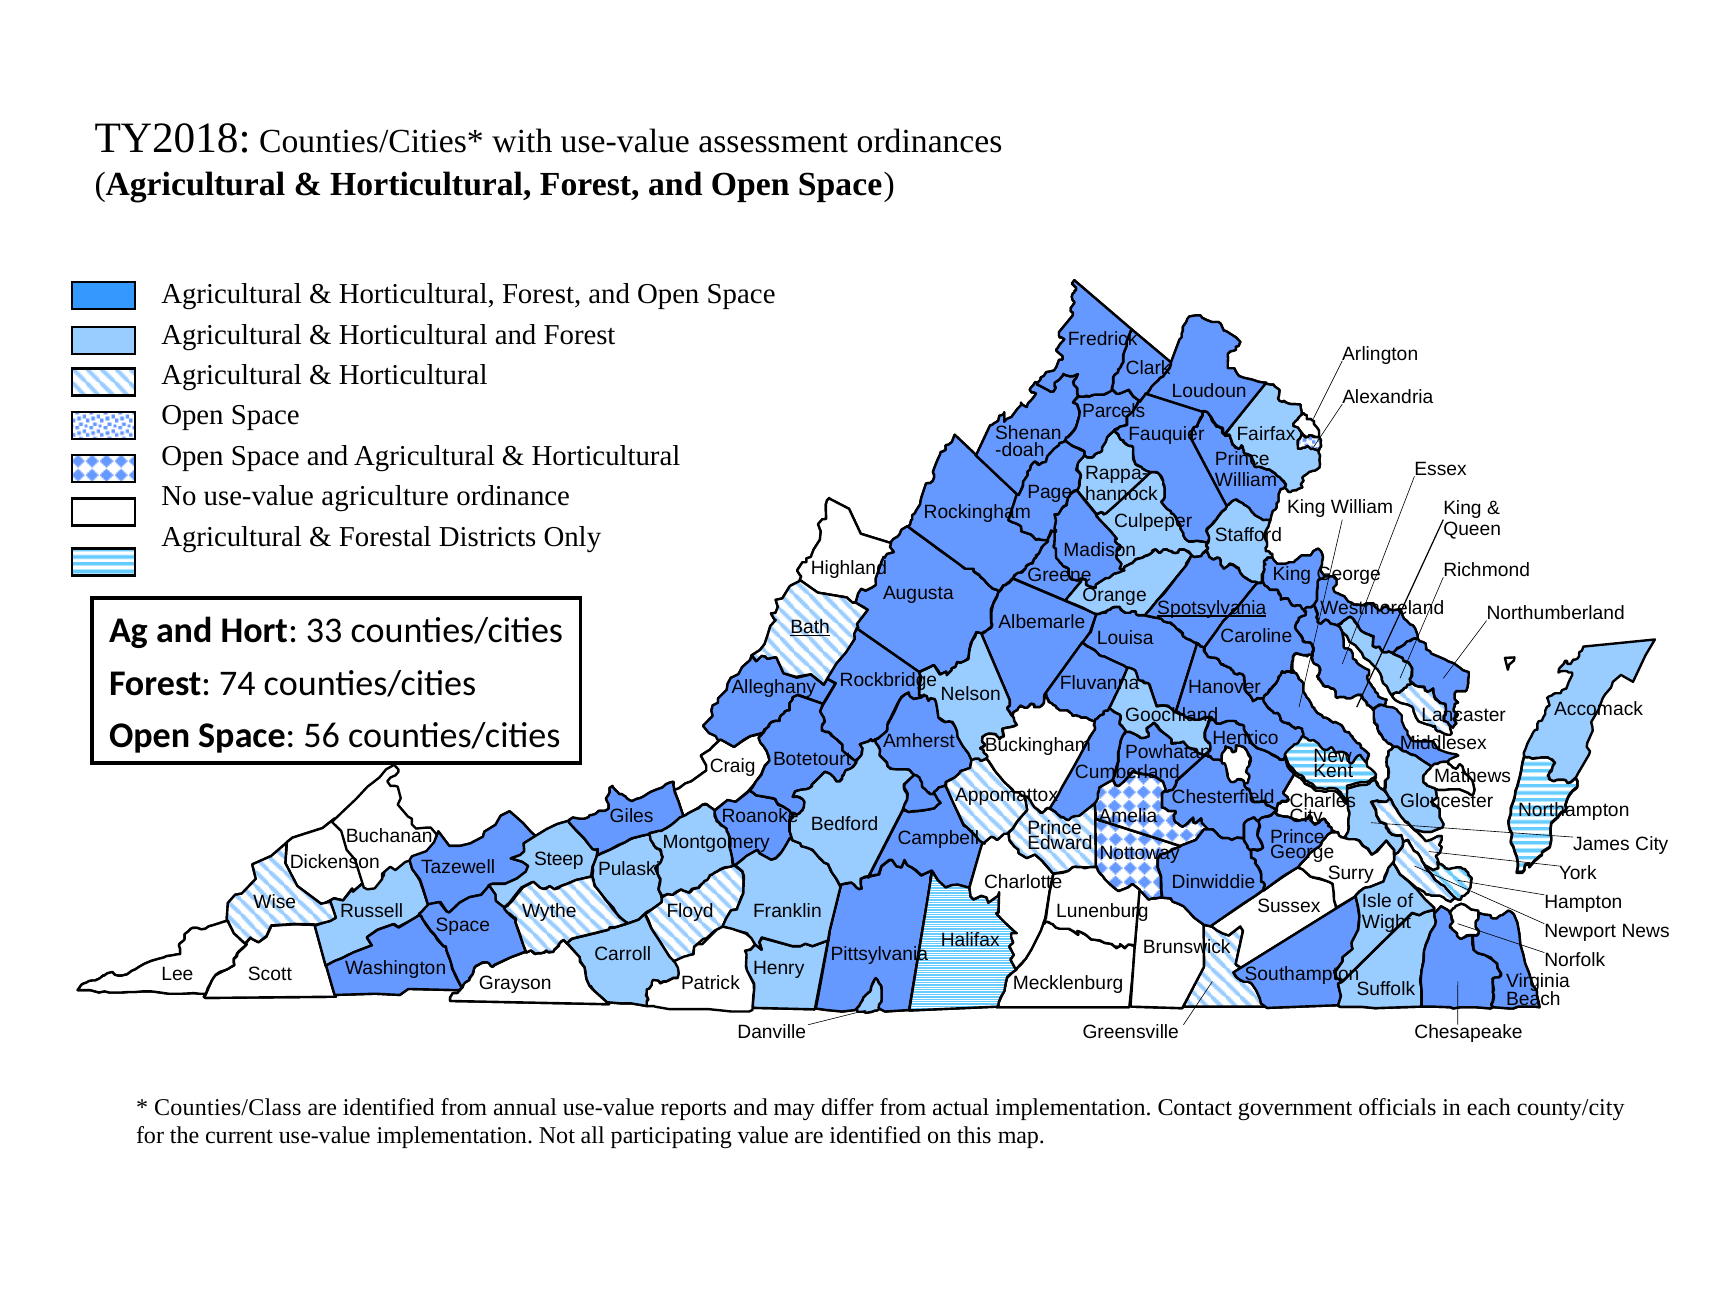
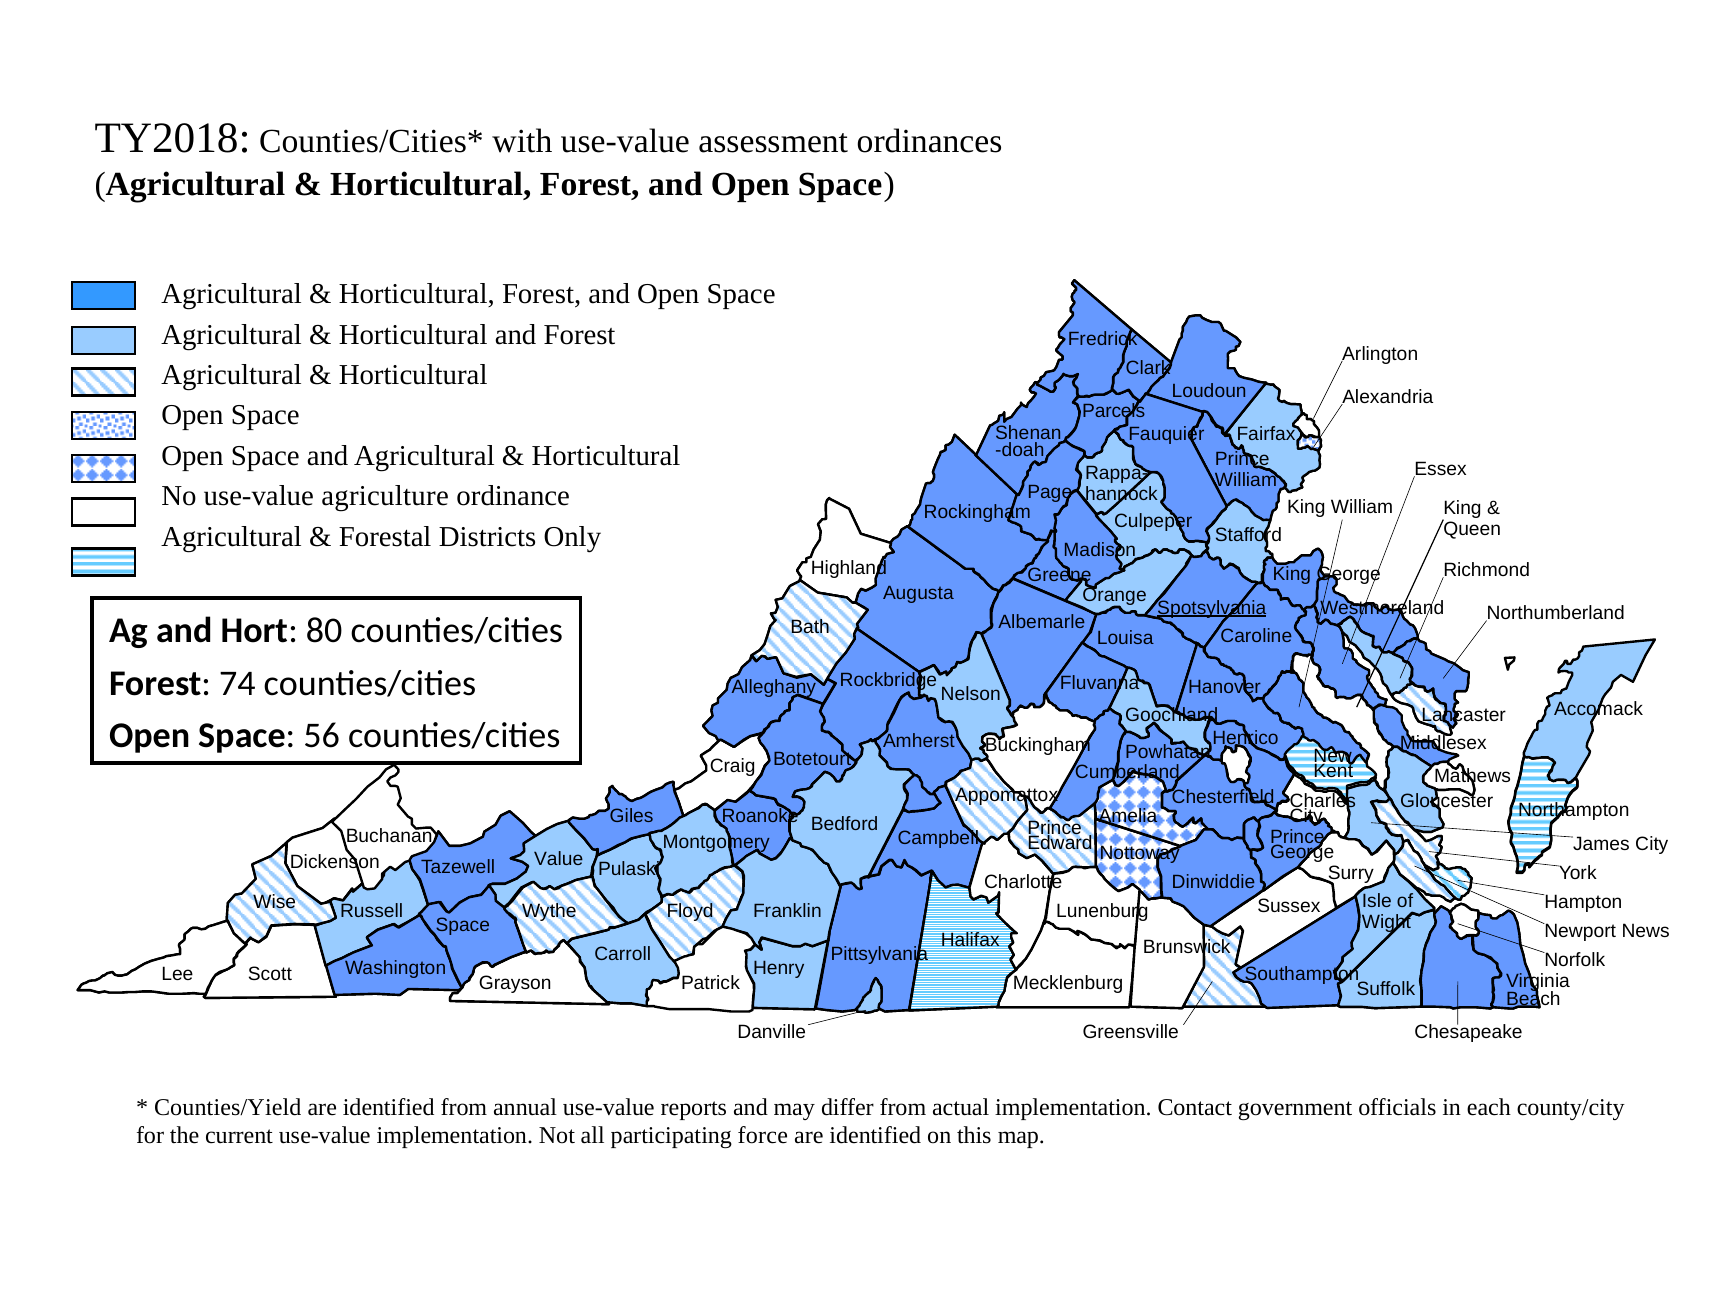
33: 33 -> 80
Bath underline: present -> none
Steep: Steep -> Value
Counties/Class: Counties/Class -> Counties/Yield
value: value -> force
